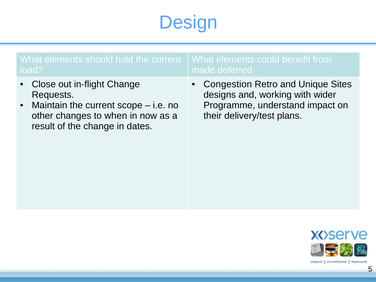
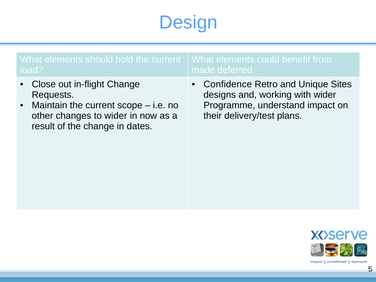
Congestion: Congestion -> Confidence
to when: when -> wider
